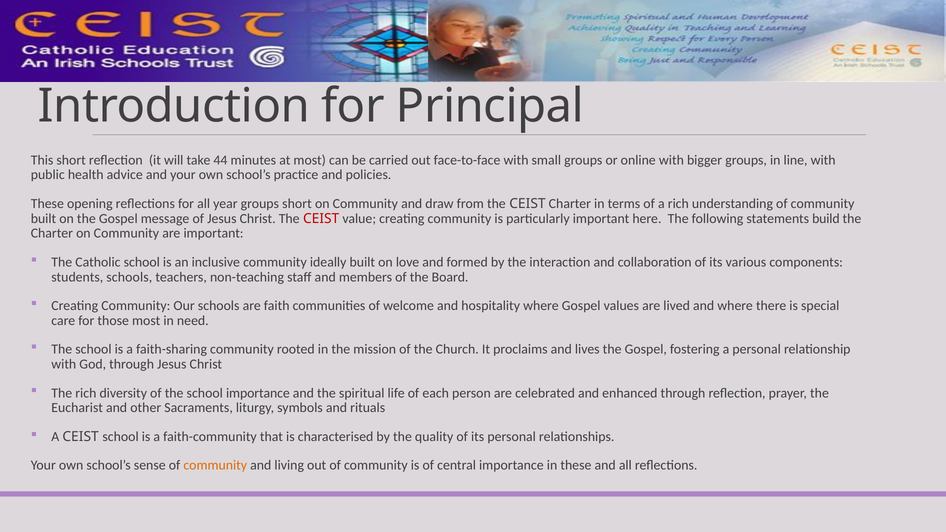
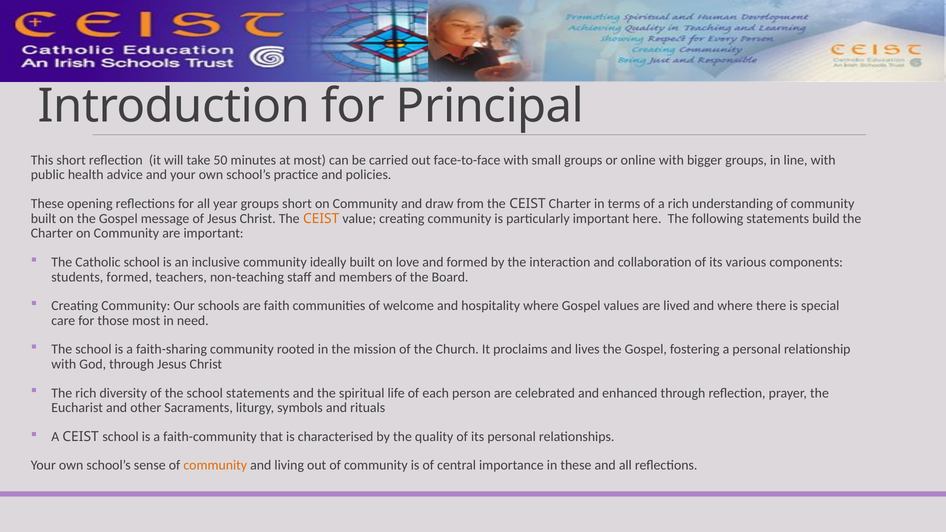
44: 44 -> 50
CEIST at (321, 219) colour: red -> orange
students schools: schools -> formed
school importance: importance -> statements
